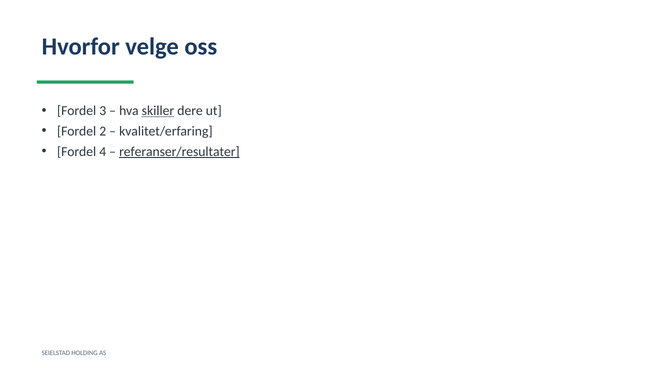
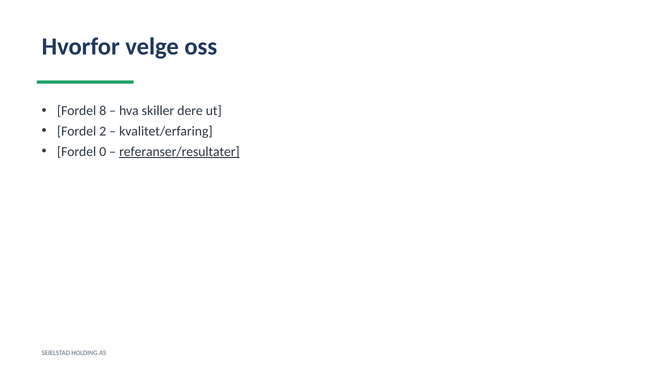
3: 3 -> 8
skiller underline: present -> none
4: 4 -> 0
